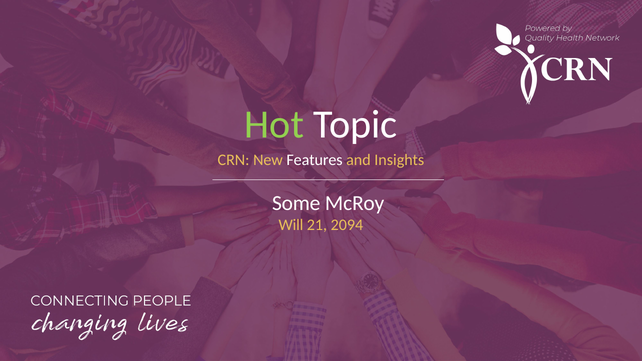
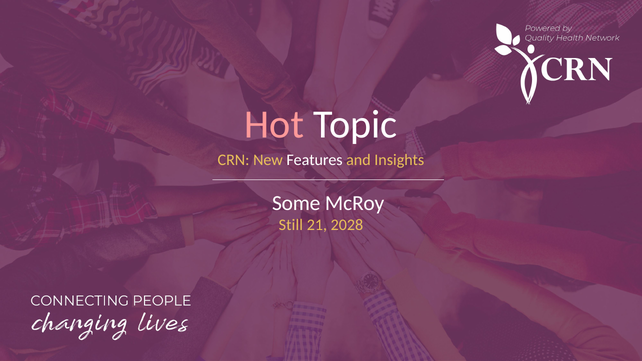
Hot colour: light green -> pink
Will: Will -> Still
2094: 2094 -> 2028
